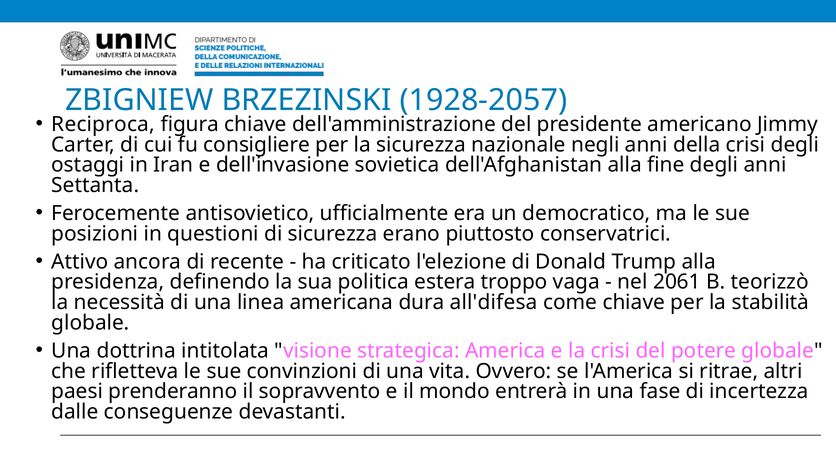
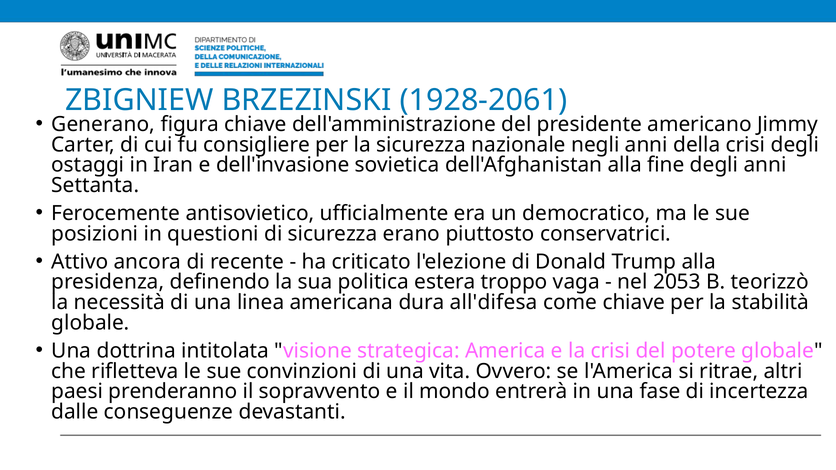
1928-2057: 1928-2057 -> 1928-2061
Reciproca: Reciproca -> Generano
2061: 2061 -> 2053
